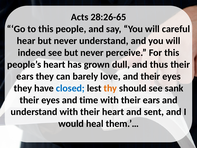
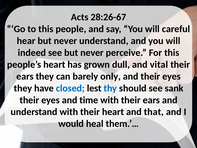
28:26-65: 28:26-65 -> 28:26-67
thus: thus -> vital
love: love -> only
thy colour: orange -> blue
sent: sent -> that
